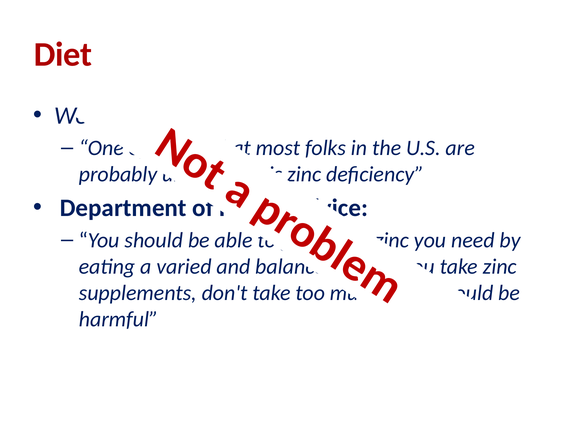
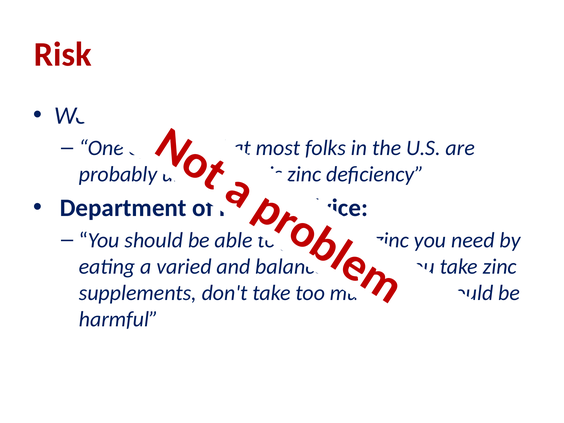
Diet at (63, 55): Diet -> Risk
